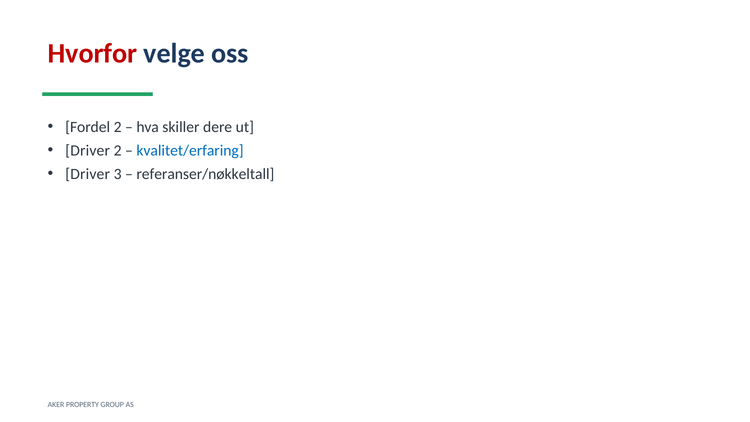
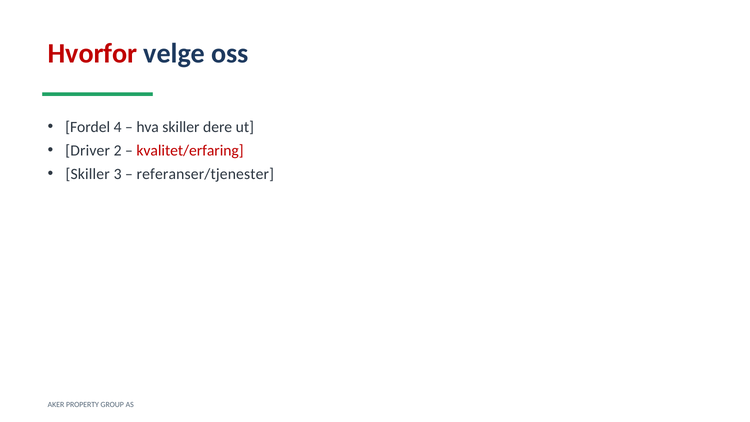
Fordel 2: 2 -> 4
kvalitet/erfaring colour: blue -> red
Driver at (88, 174): Driver -> Skiller
referanser/nøkkeltall: referanser/nøkkeltall -> referanser/tjenester
